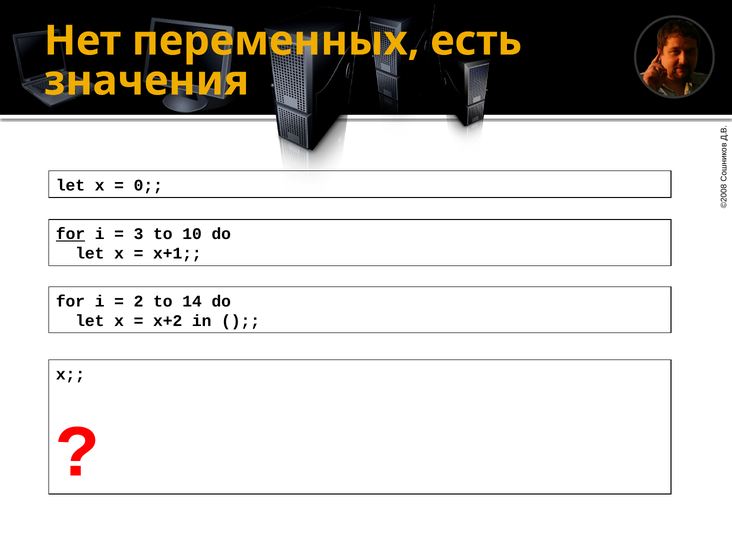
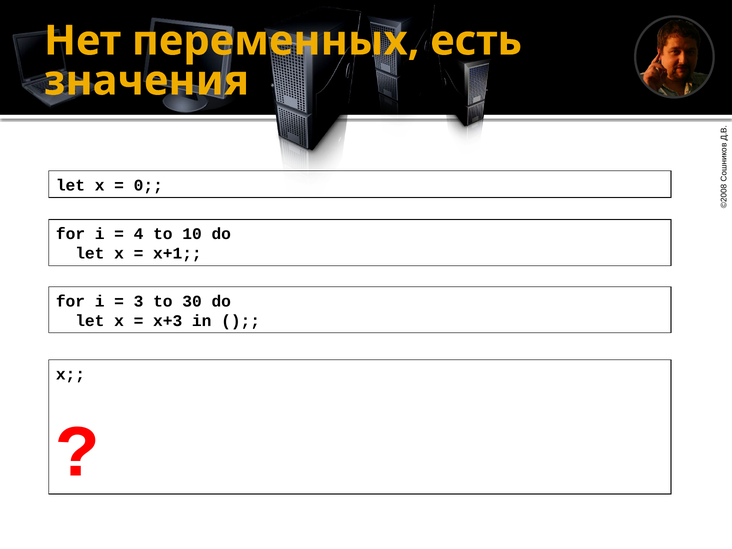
for at (71, 234) underline: present -> none
3: 3 -> 4
2 at (139, 301): 2 -> 3
14: 14 -> 30
x+2: x+2 -> x+3
